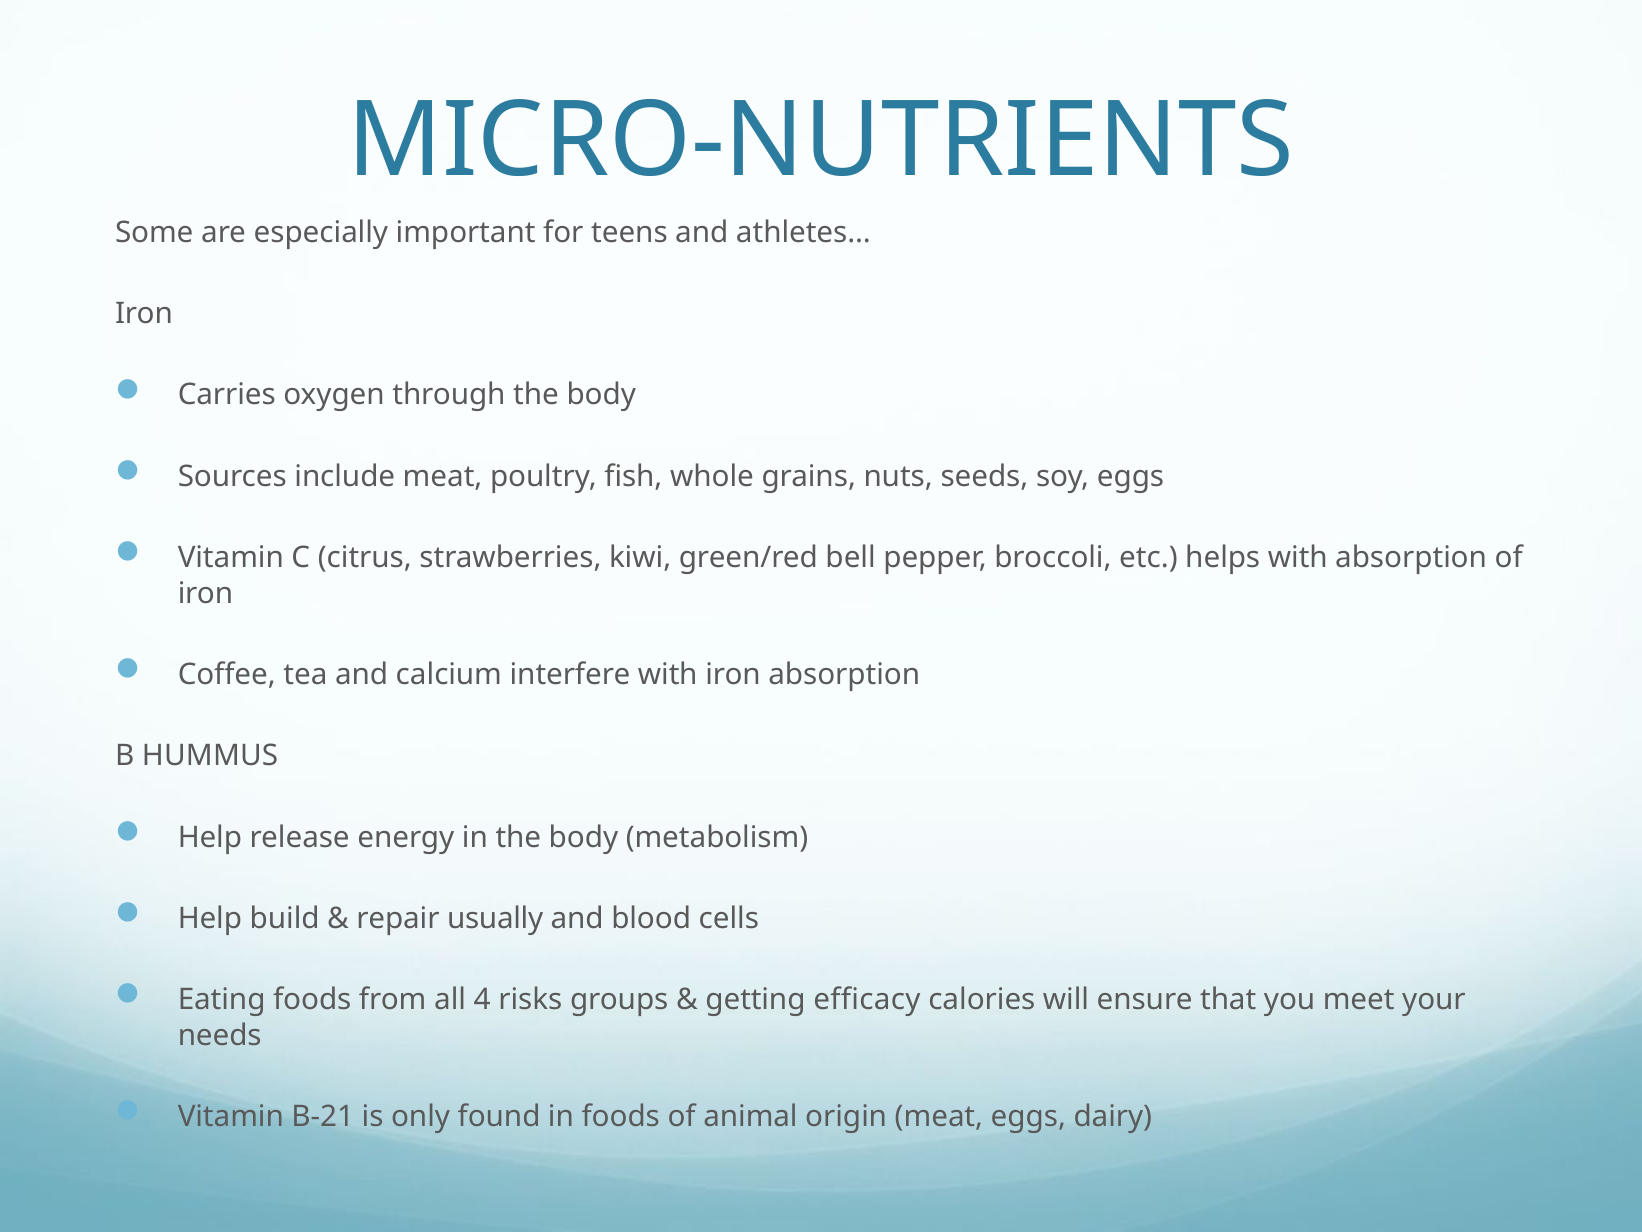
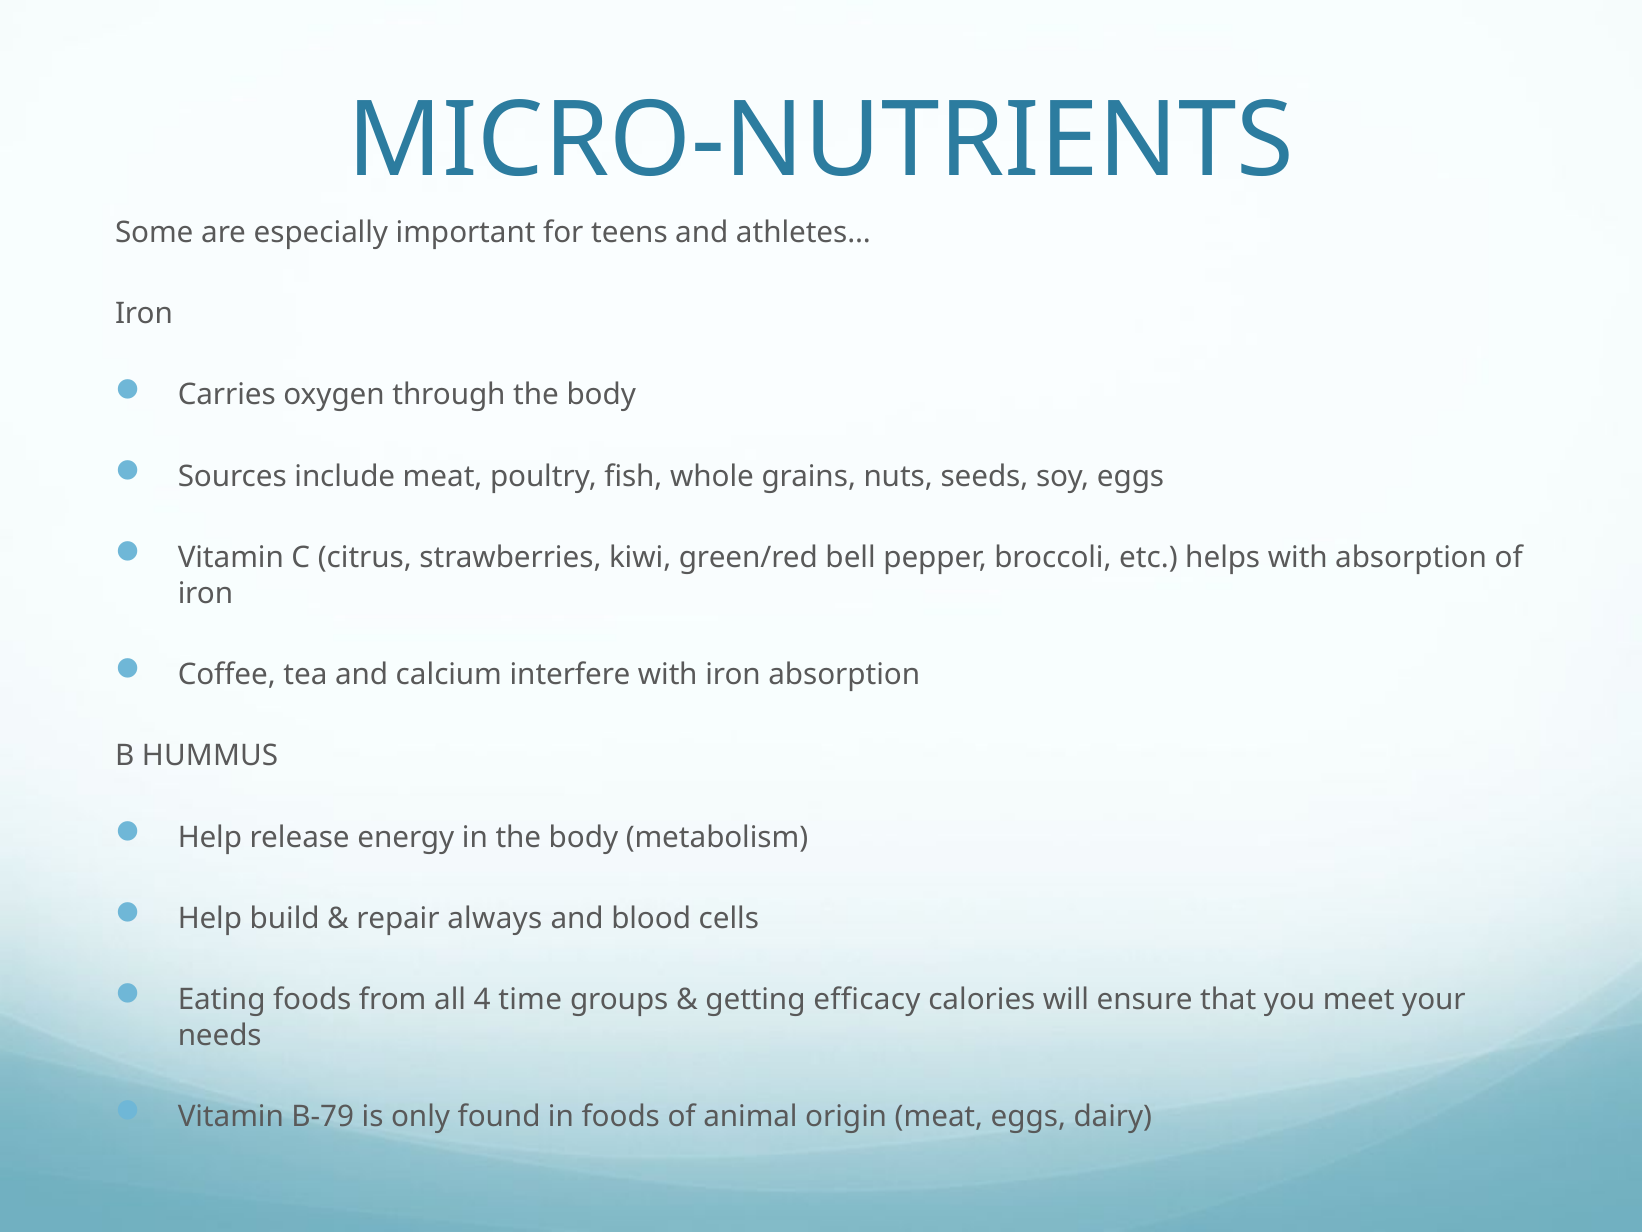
usually: usually -> always
risks: risks -> time
B-21: B-21 -> B-79
